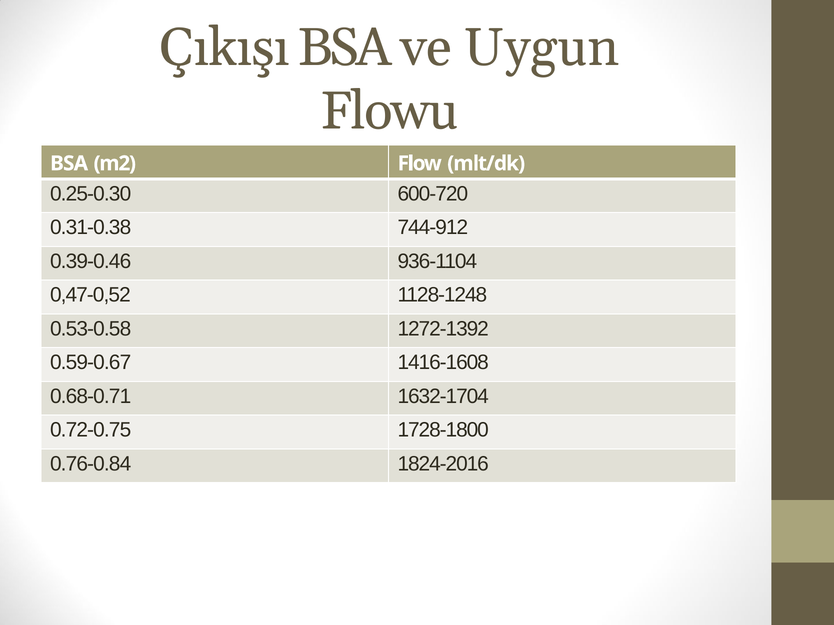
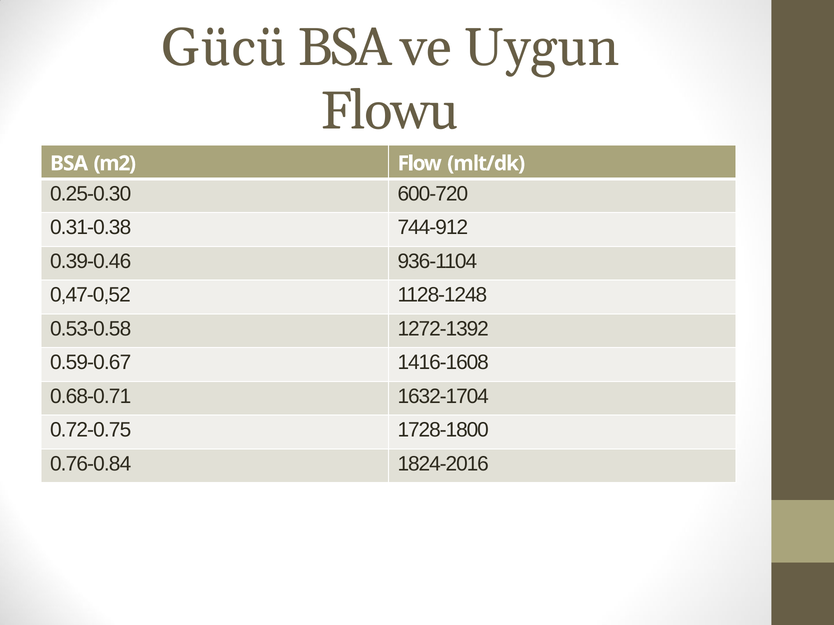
Çıkışı: Çıkışı -> Gücü
